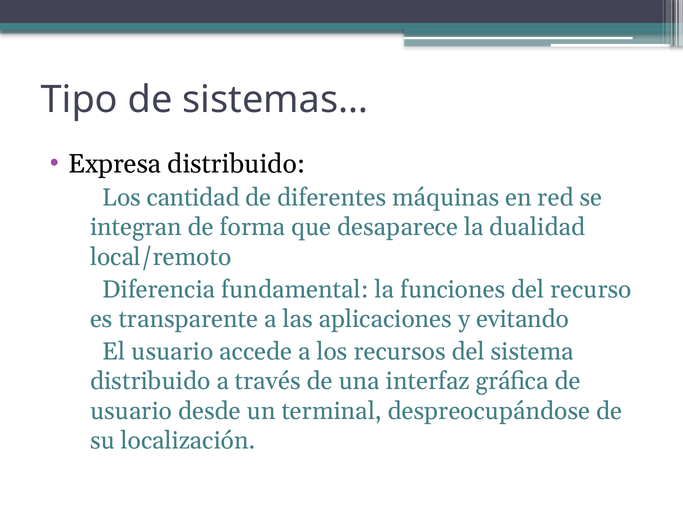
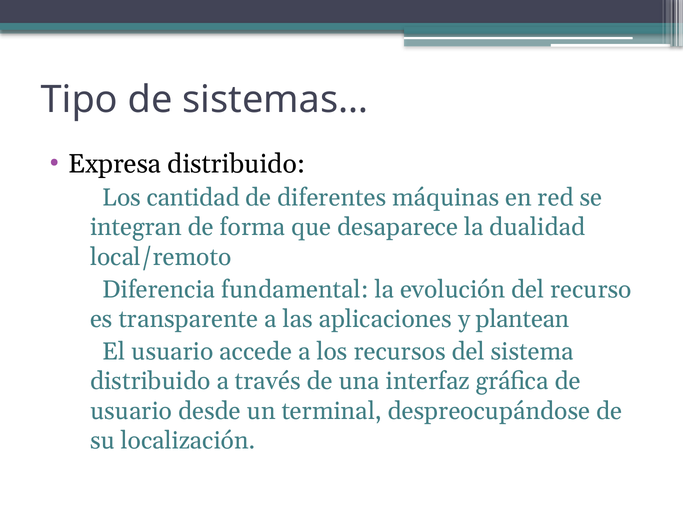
funciones: funciones -> evolución
evitando: evitando -> plantean
